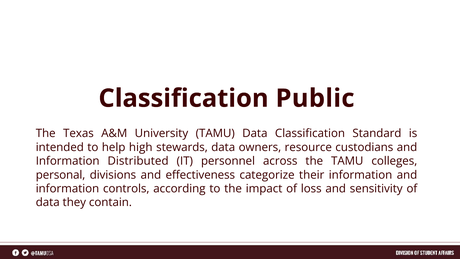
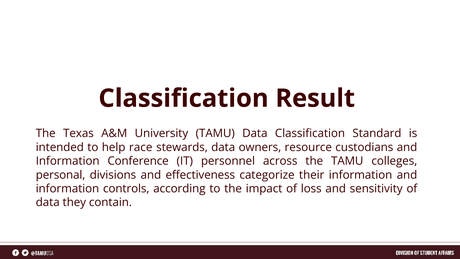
Public: Public -> Result
high: high -> race
Distributed: Distributed -> Conference
